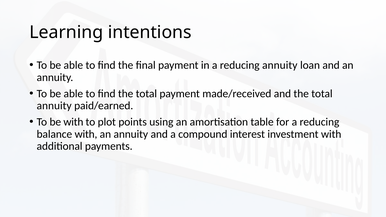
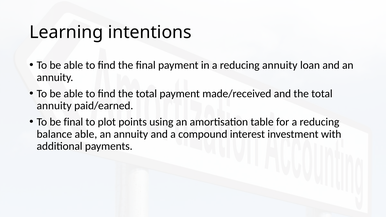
be with: with -> final
balance with: with -> able
